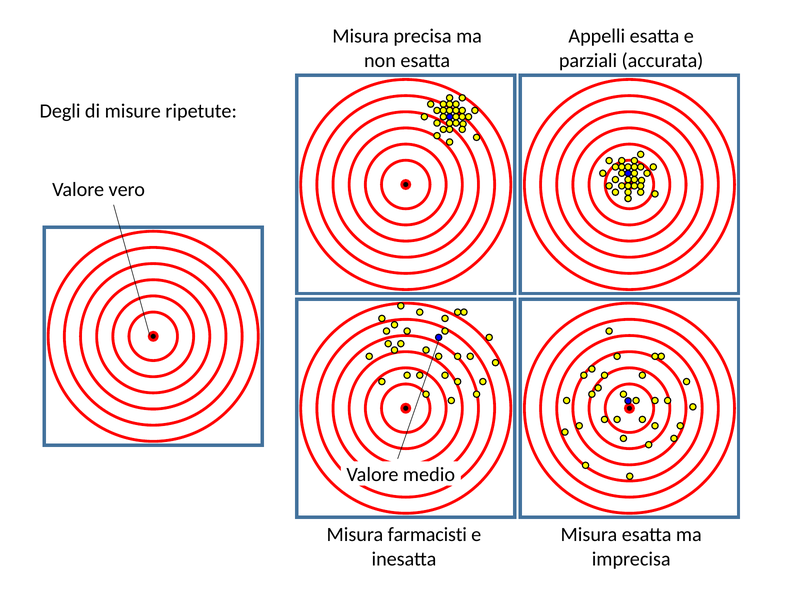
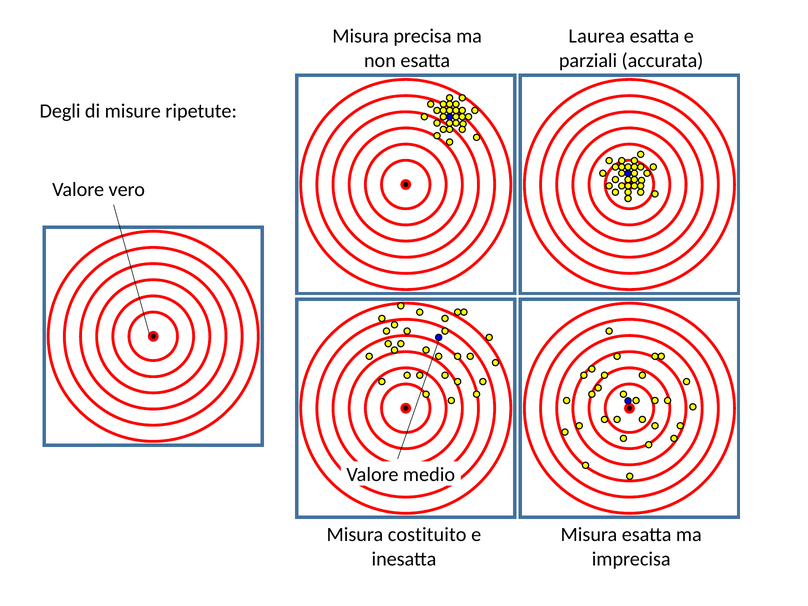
Appelli: Appelli -> Laurea
farmacisti: farmacisti -> costituito
